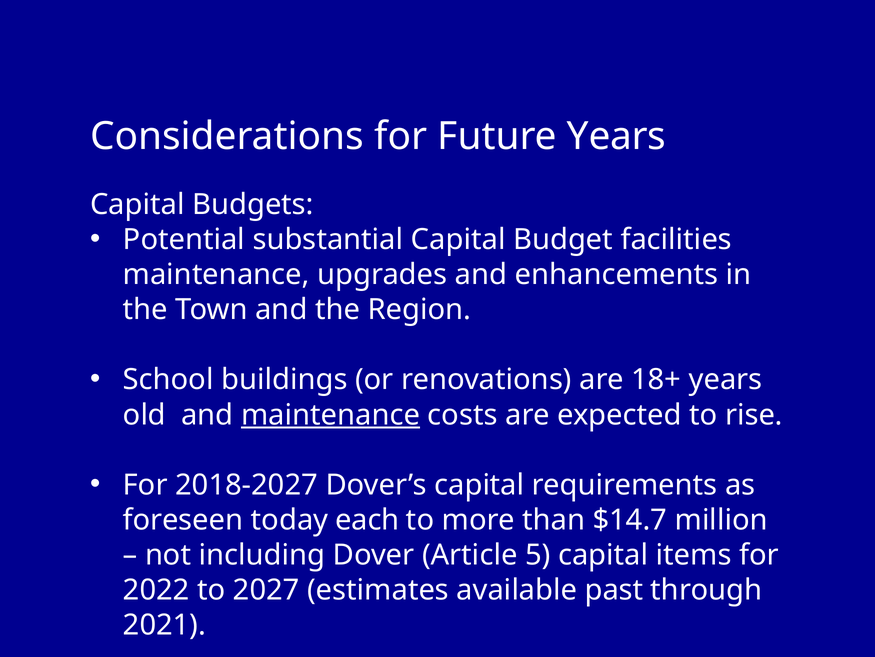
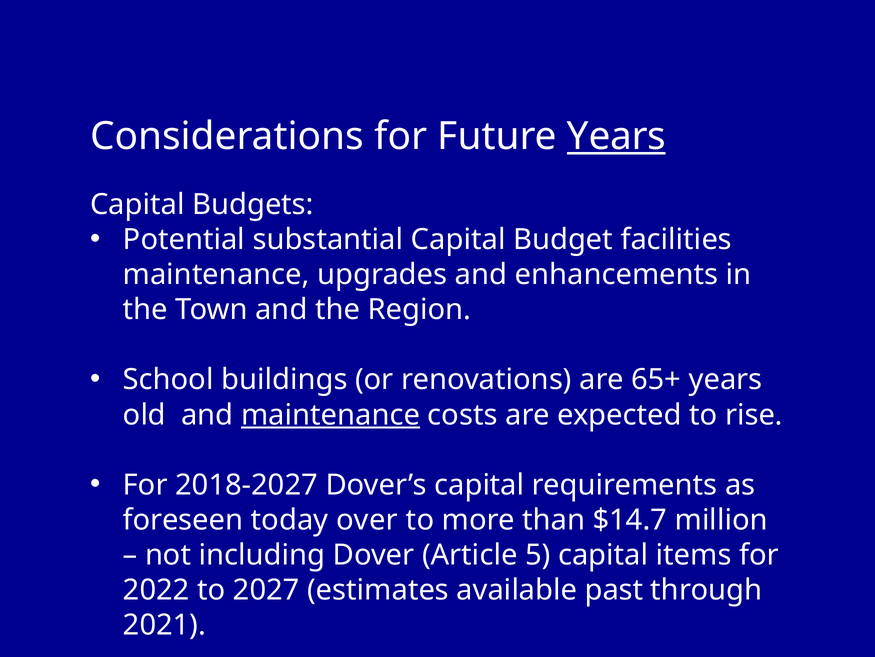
Years at (616, 136) underline: none -> present
18+: 18+ -> 65+
each: each -> over
